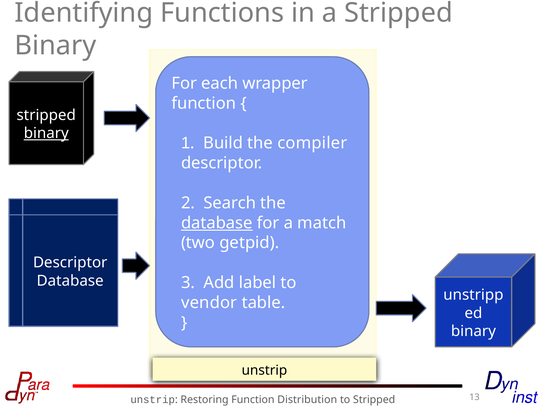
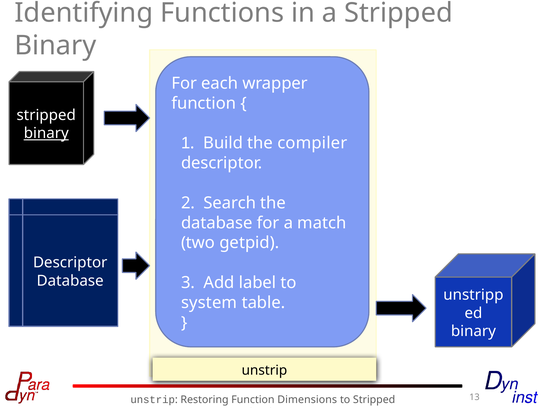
database at (217, 223) underline: present -> none
vendor: vendor -> system
Distribution: Distribution -> Dimensions
